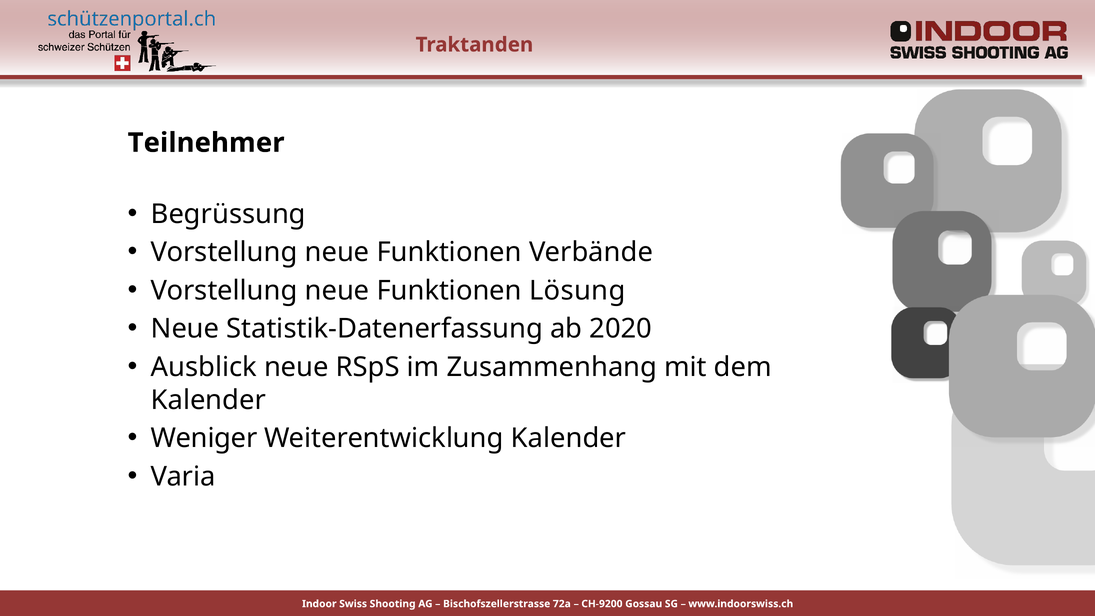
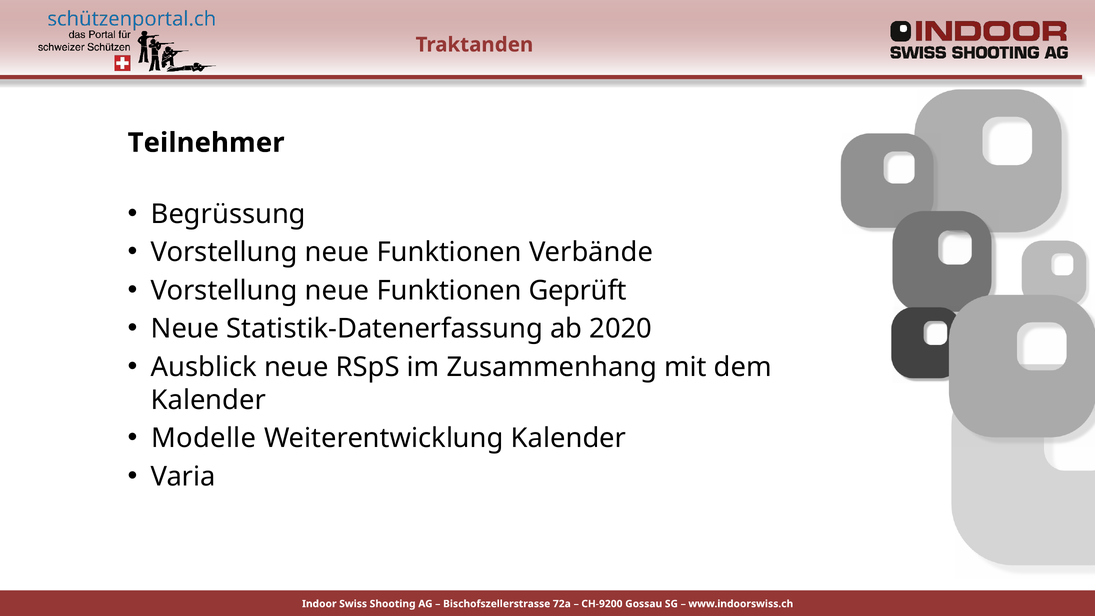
Lösung: Lösung -> Geprüft
Weniger: Weniger -> Modelle
